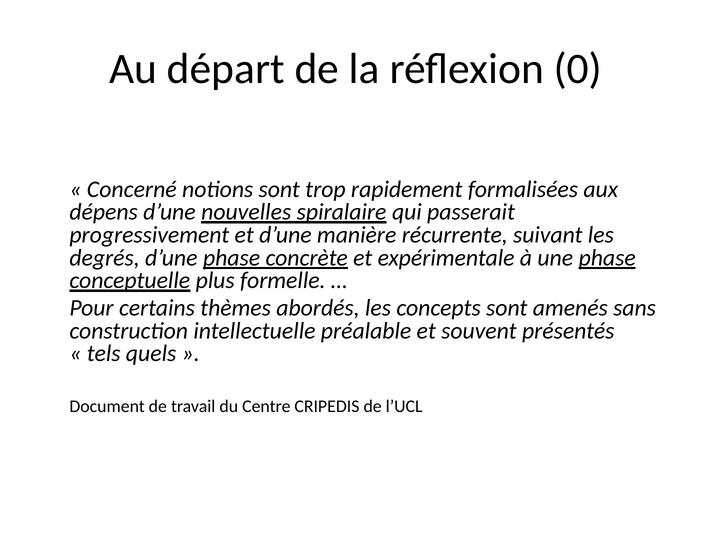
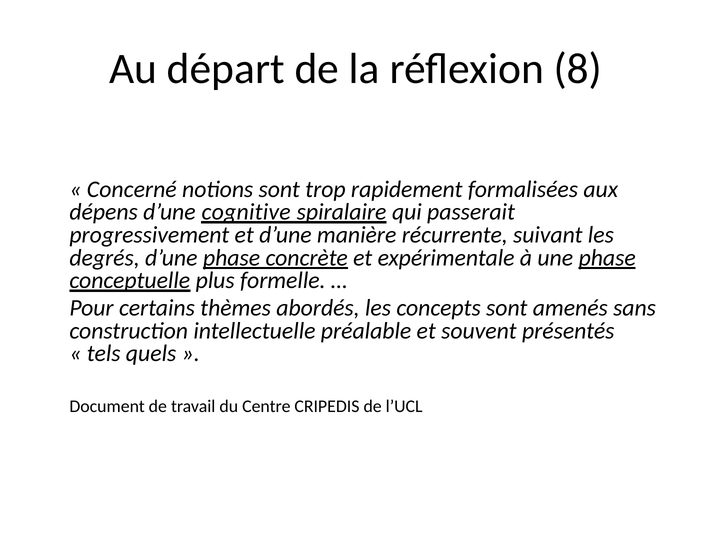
0: 0 -> 8
nouvelles: nouvelles -> cognitive
